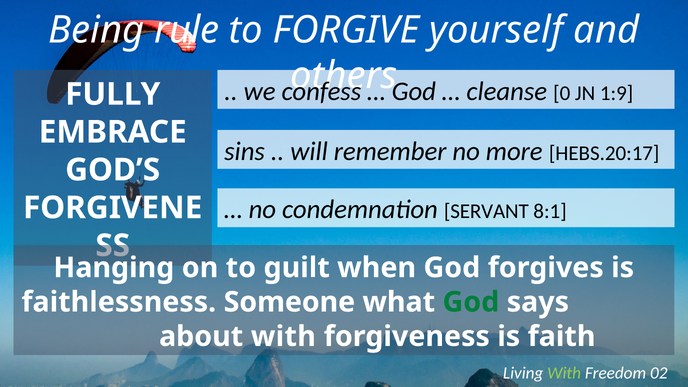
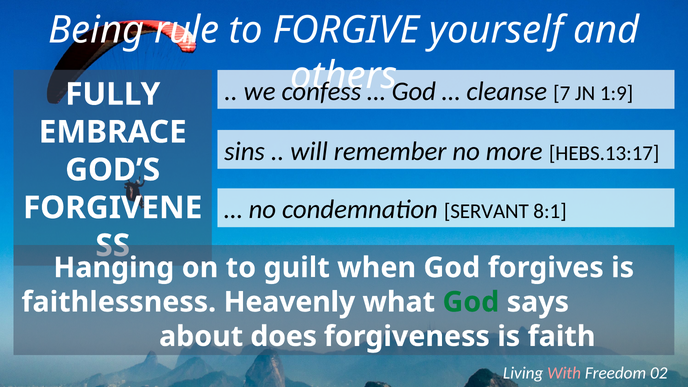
0: 0 -> 7
HEBS.20:17: HEBS.20:17 -> HEBS.13:17
Someone: Someone -> Heavenly
about with: with -> does
With at (564, 373) colour: light green -> pink
